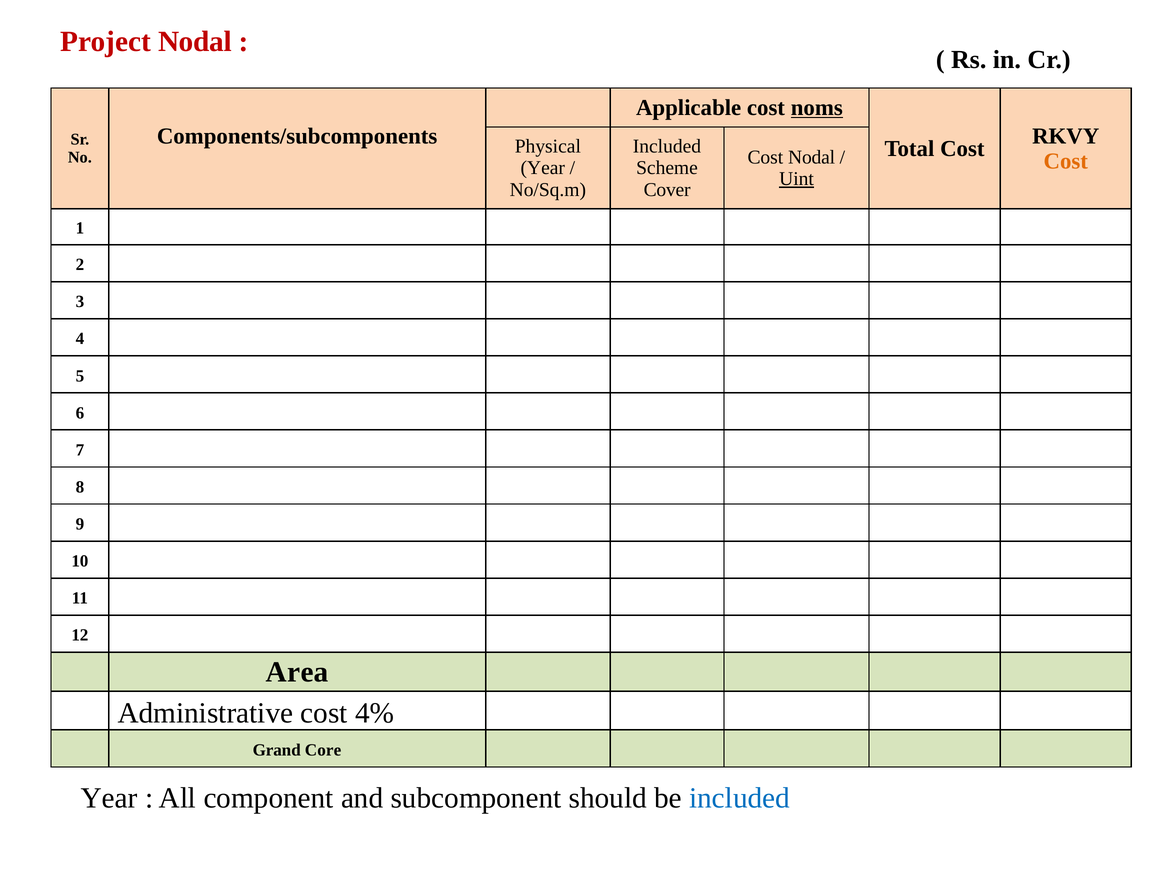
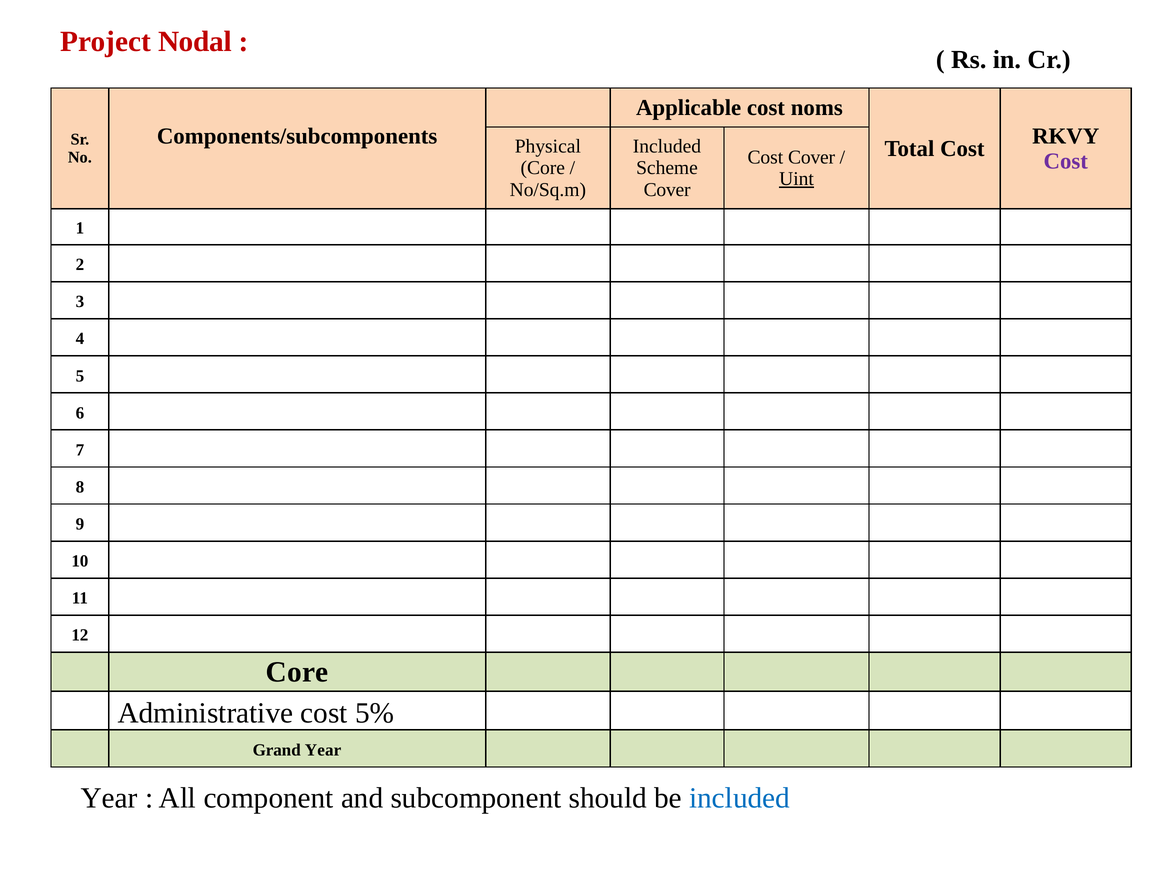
noms underline: present -> none
Cost Nodal: Nodal -> Cover
Cost at (1066, 161) colour: orange -> purple
Year at (543, 168): Year -> Core
Area at (297, 672): Area -> Core
4%: 4% -> 5%
Grand Core: Core -> Year
